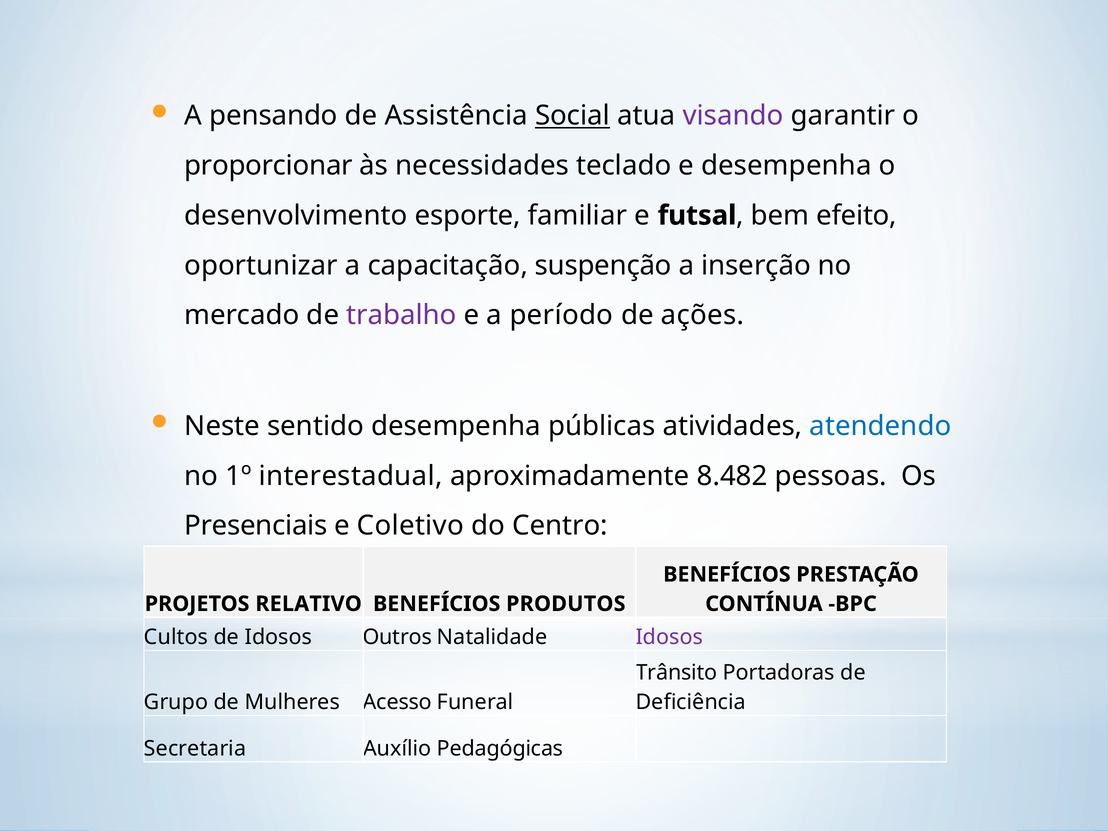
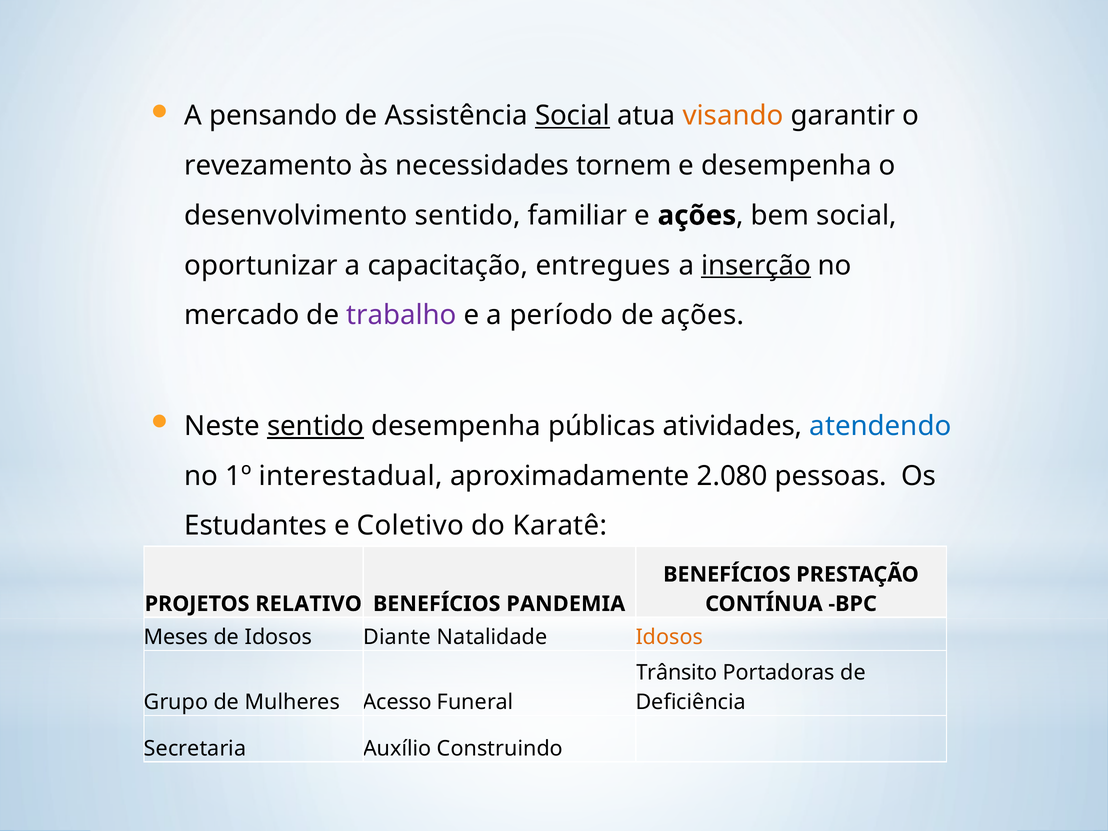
visando colour: purple -> orange
proporcionar: proporcionar -> revezamento
teclado: teclado -> tornem
desenvolvimento esporte: esporte -> sentido
e futsal: futsal -> ações
bem efeito: efeito -> social
suspenção: suspenção -> entregues
inserção underline: none -> present
sentido at (316, 426) underline: none -> present
8.482: 8.482 -> 2.080
Presenciais: Presenciais -> Estudantes
Centro: Centro -> Karatê
PRODUTOS: PRODUTOS -> PANDEMIA
Cultos: Cultos -> Meses
Outros: Outros -> Diante
Idosos at (669, 637) colour: purple -> orange
Pedagógicas: Pedagógicas -> Construindo
